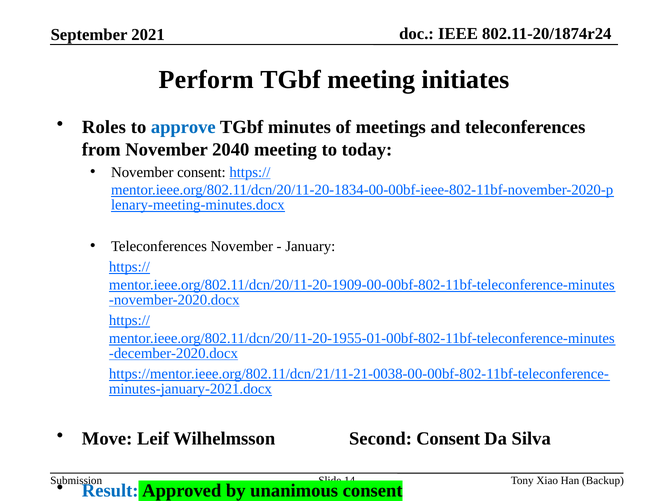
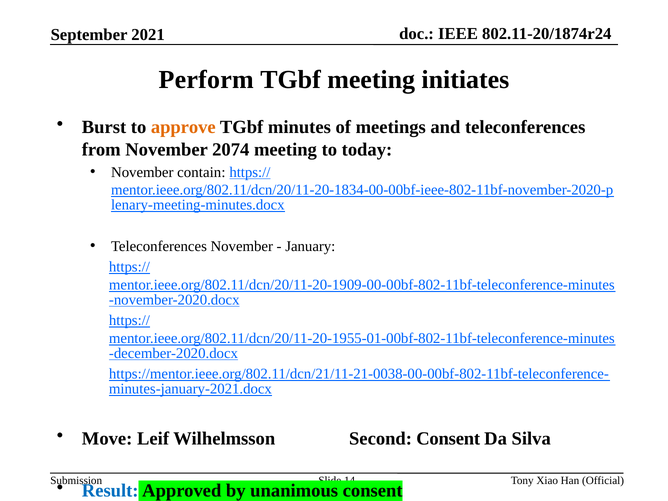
Roles: Roles -> Burst
approve colour: blue -> orange
2040: 2040 -> 2074
November consent: consent -> contain
Backup: Backup -> Official
